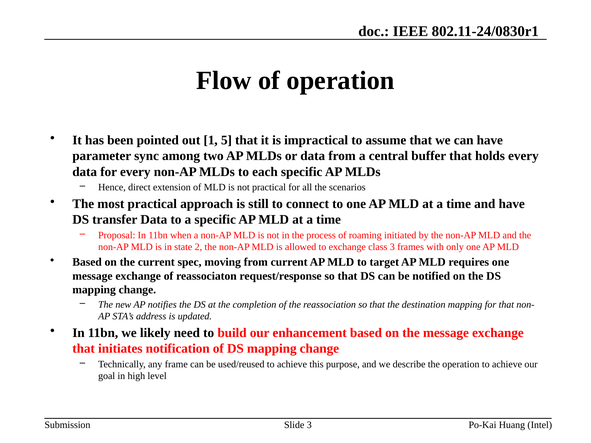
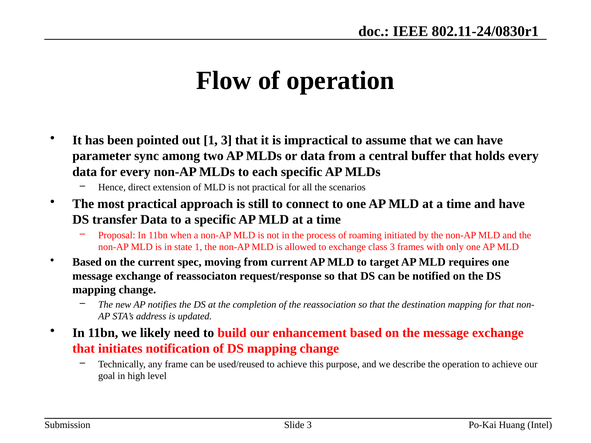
1 5: 5 -> 3
state 2: 2 -> 1
